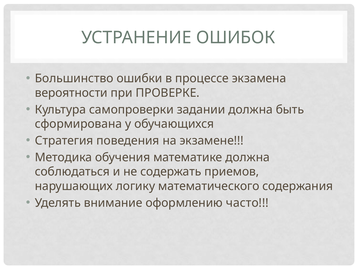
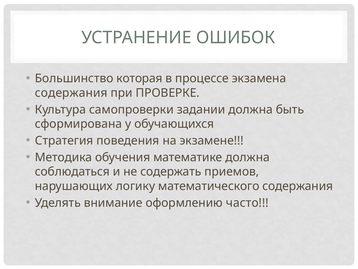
ошибки: ошибки -> которая
вероятности at (71, 93): вероятности -> содержания
